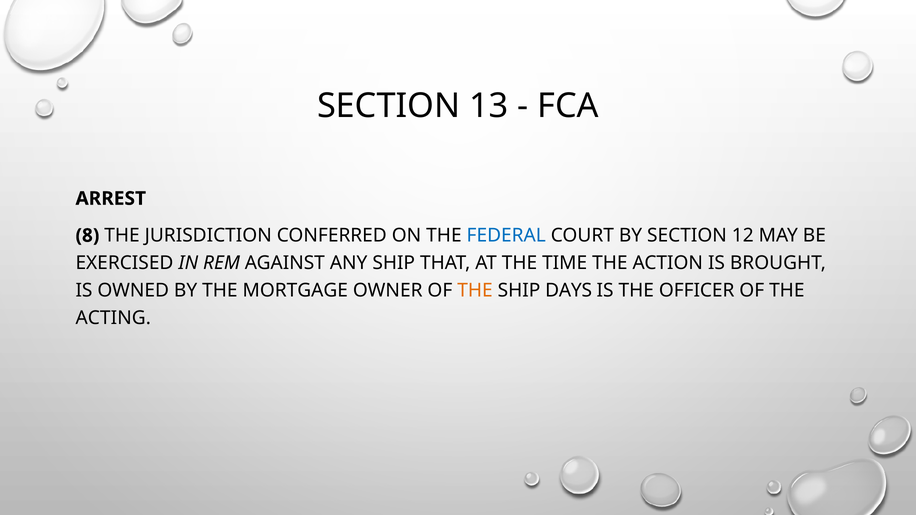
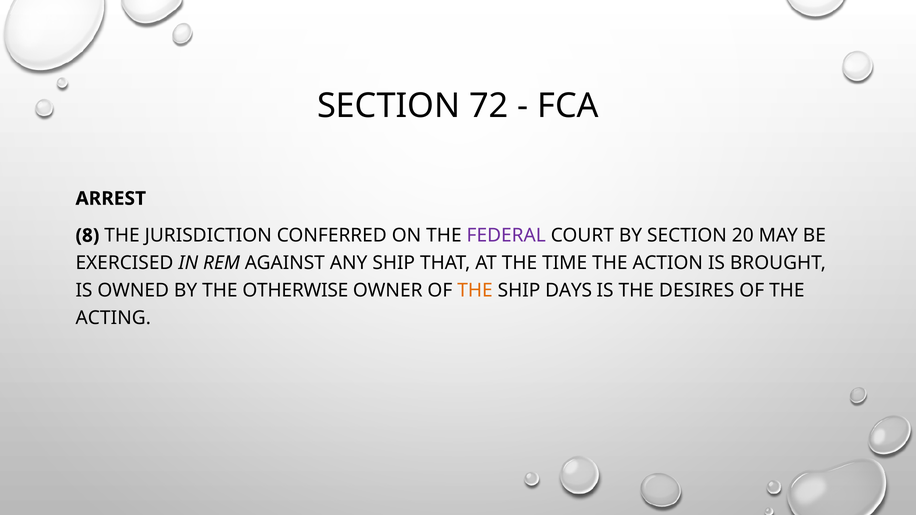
13: 13 -> 72
FEDERAL colour: blue -> purple
12: 12 -> 20
MORTGAGE: MORTGAGE -> OTHERWISE
OFFICER: OFFICER -> DESIRES
